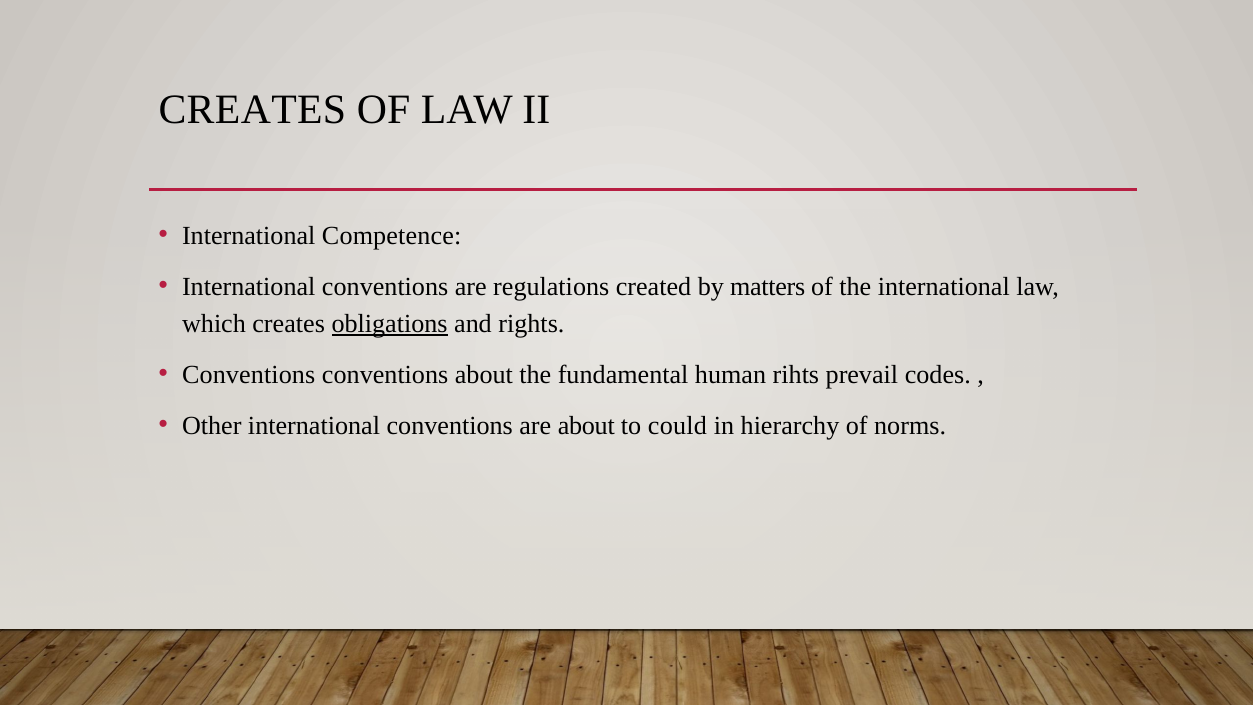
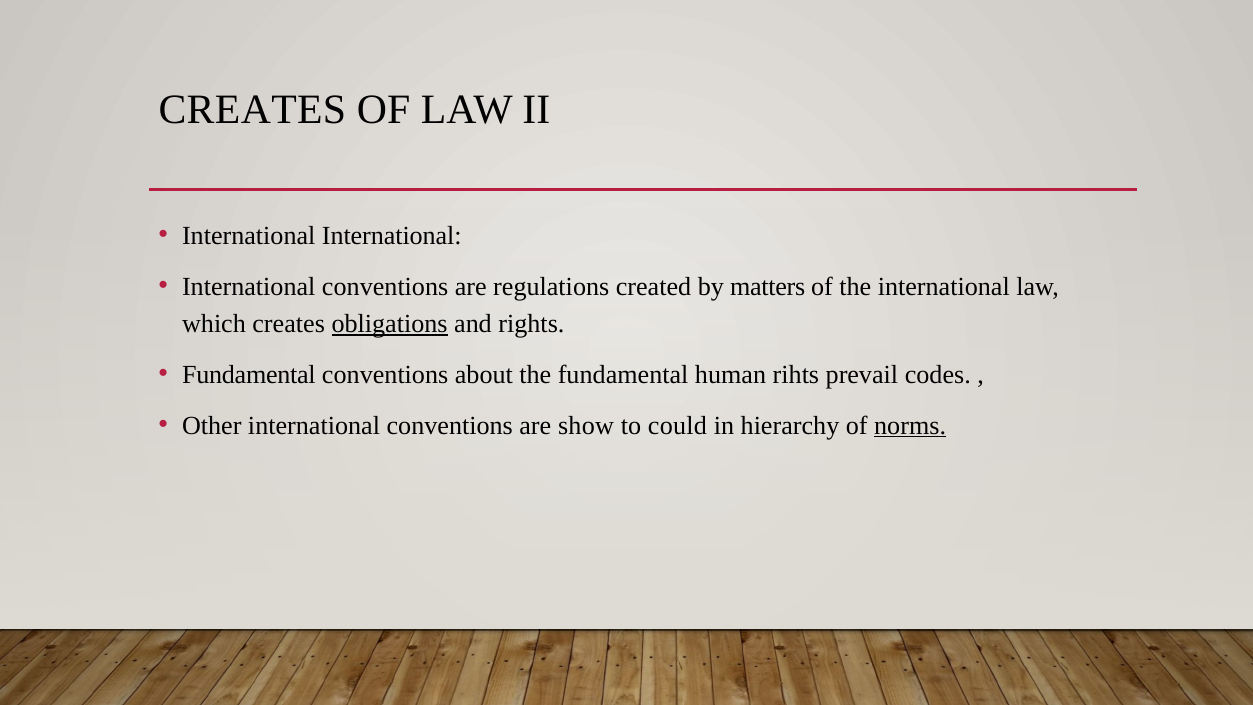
International Competence: Competence -> International
Conventions at (249, 375): Conventions -> Fundamental
are about: about -> show
norms underline: none -> present
